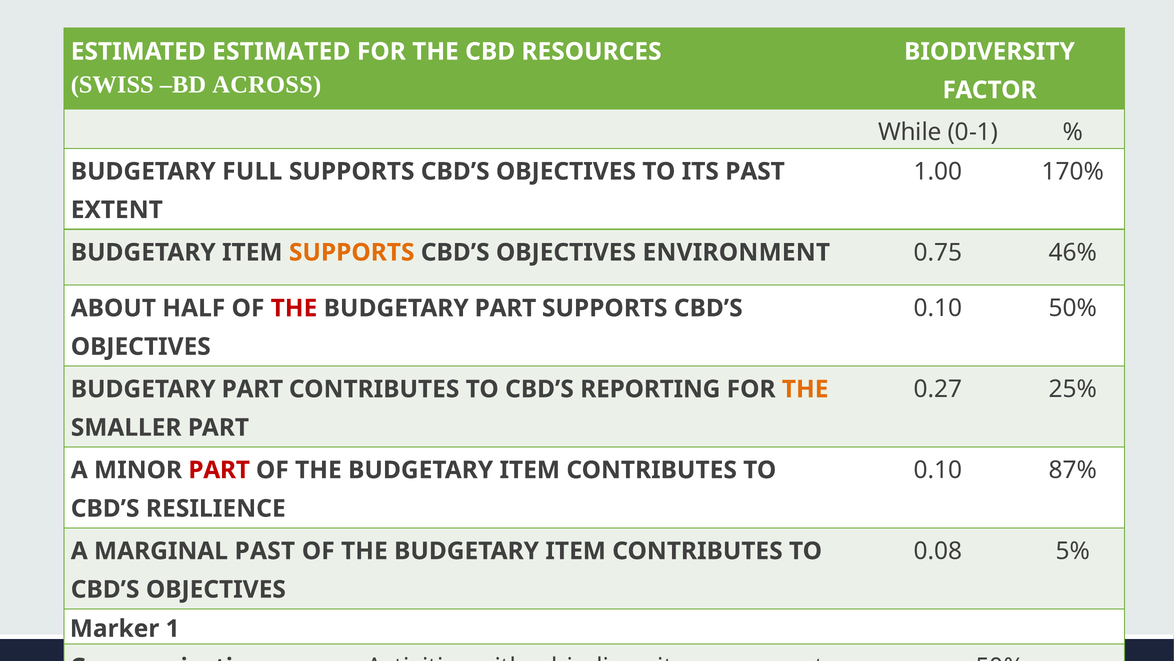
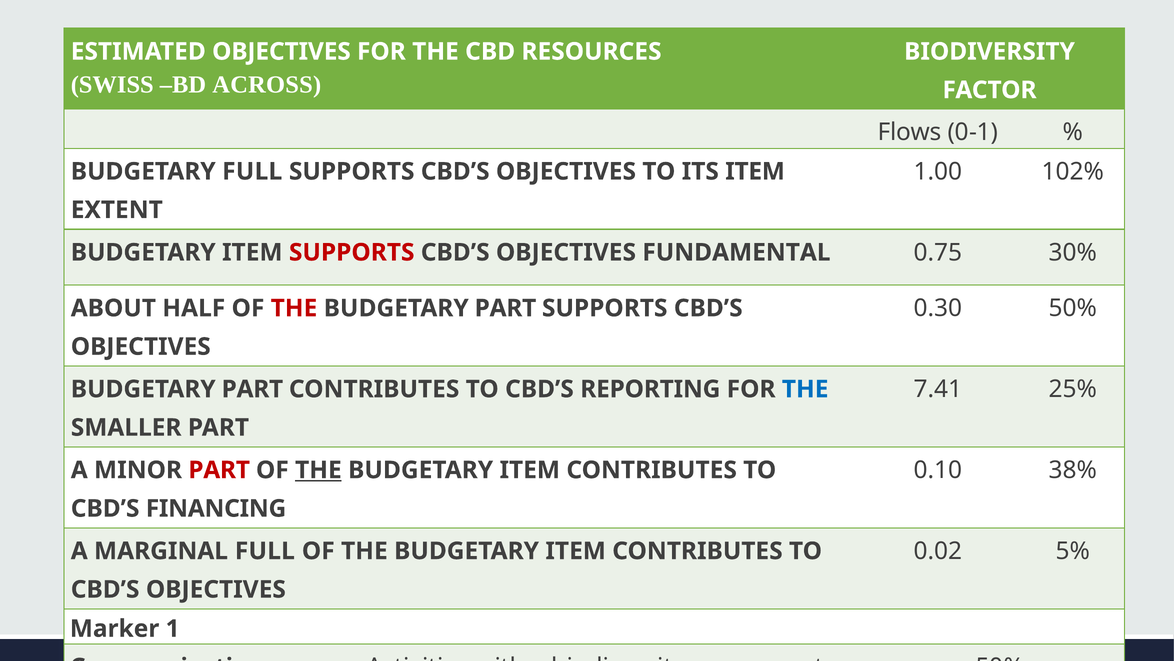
ESTIMATED at (281, 52): ESTIMATED -> OBJECTIVES
While: While -> Flows
170%: 170% -> 102%
ITS PAST: PAST -> ITEM
SUPPORTS at (352, 252) colour: orange -> red
ENVIRONMENT: ENVIRONMENT -> FUNDAMENTAL
0.75 46%: 46% -> 30%
0.10 at (938, 308): 0.10 -> 0.30
0.27: 0.27 -> 7.41
THE at (805, 389) colour: orange -> blue
87%: 87% -> 38%
THE at (318, 470) underline: none -> present
CBD’S RESILIENCE: RESILIENCE -> FINANCING
0.08: 0.08 -> 0.02
PAST at (265, 551): PAST -> FULL
